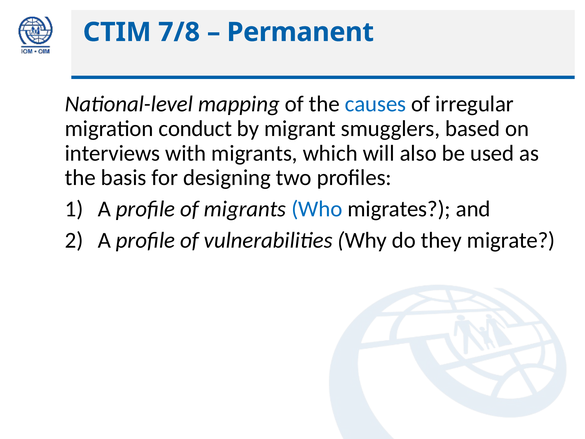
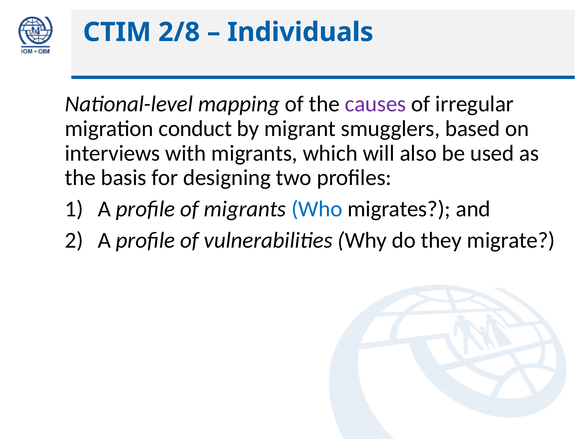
7/8: 7/8 -> 2/8
Permanent: Permanent -> Individuals
causes colour: blue -> purple
